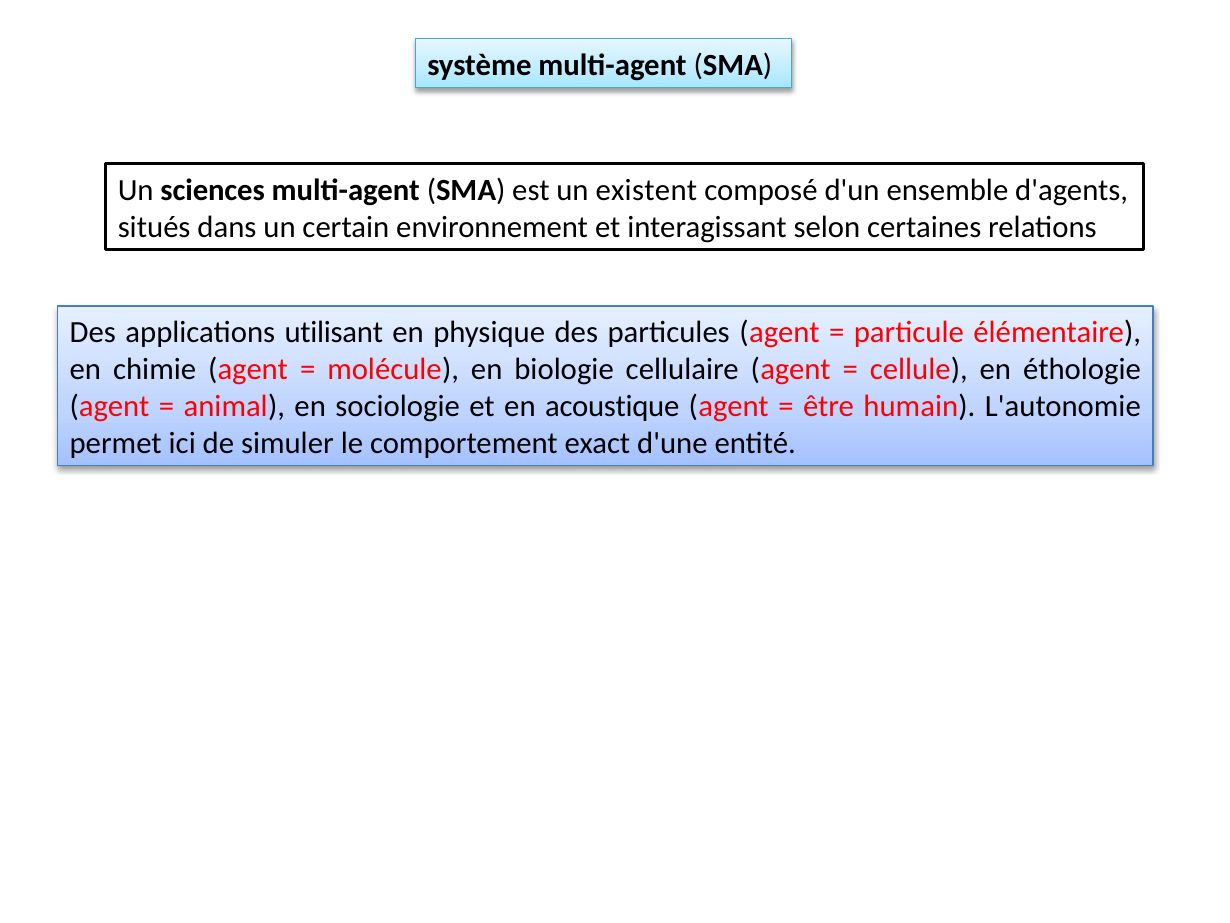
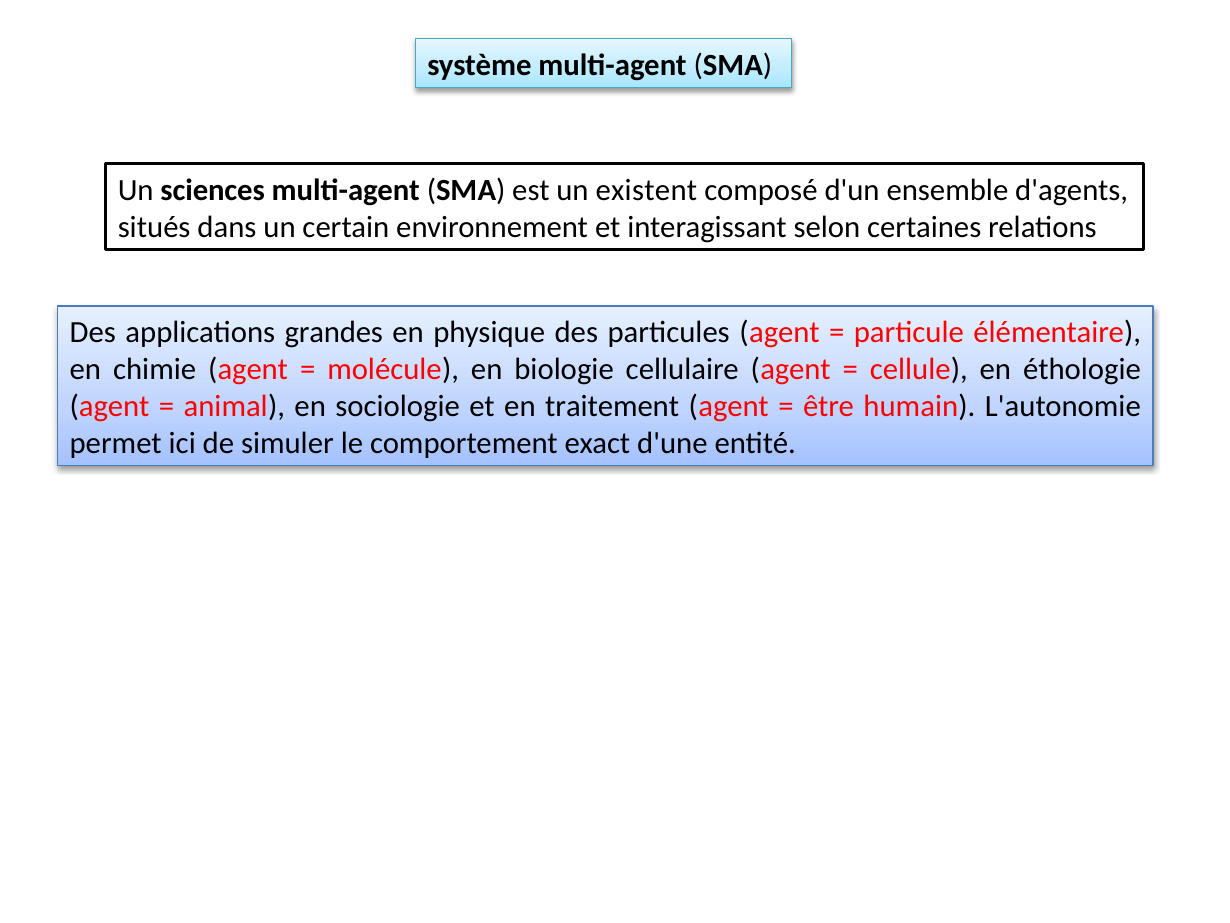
utilisant: utilisant -> grandes
acoustique: acoustique -> traitement
